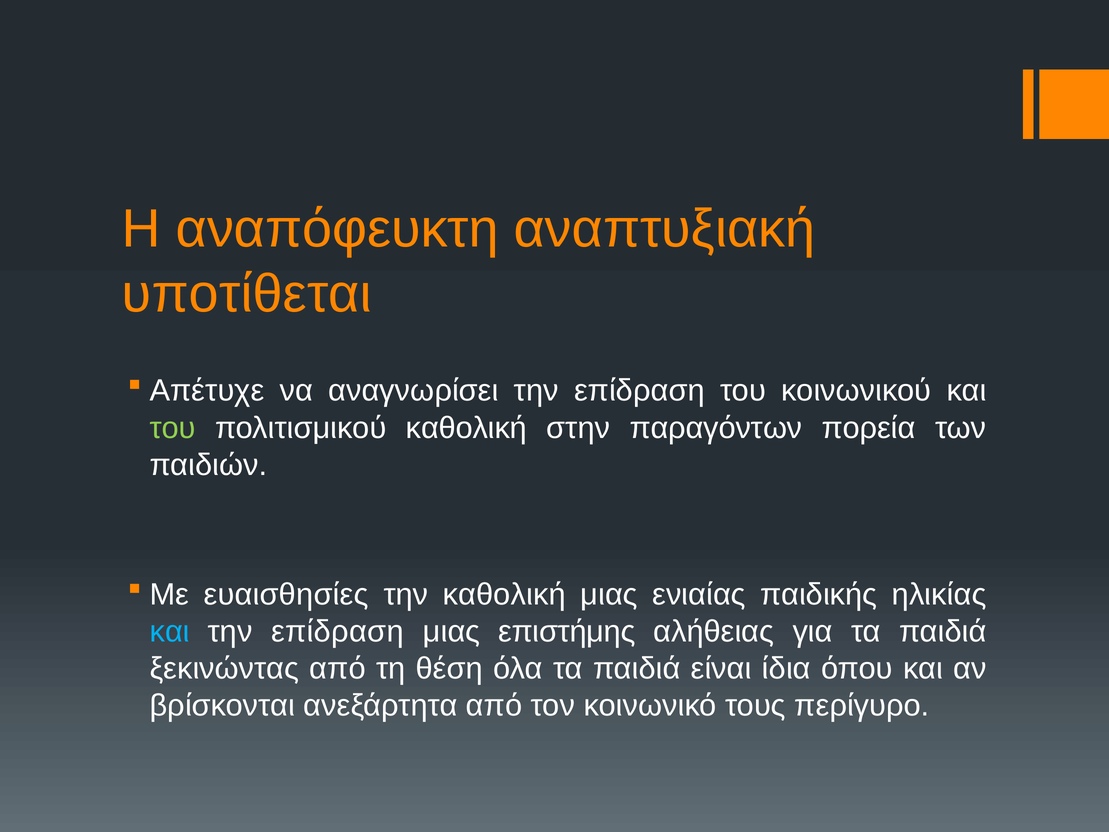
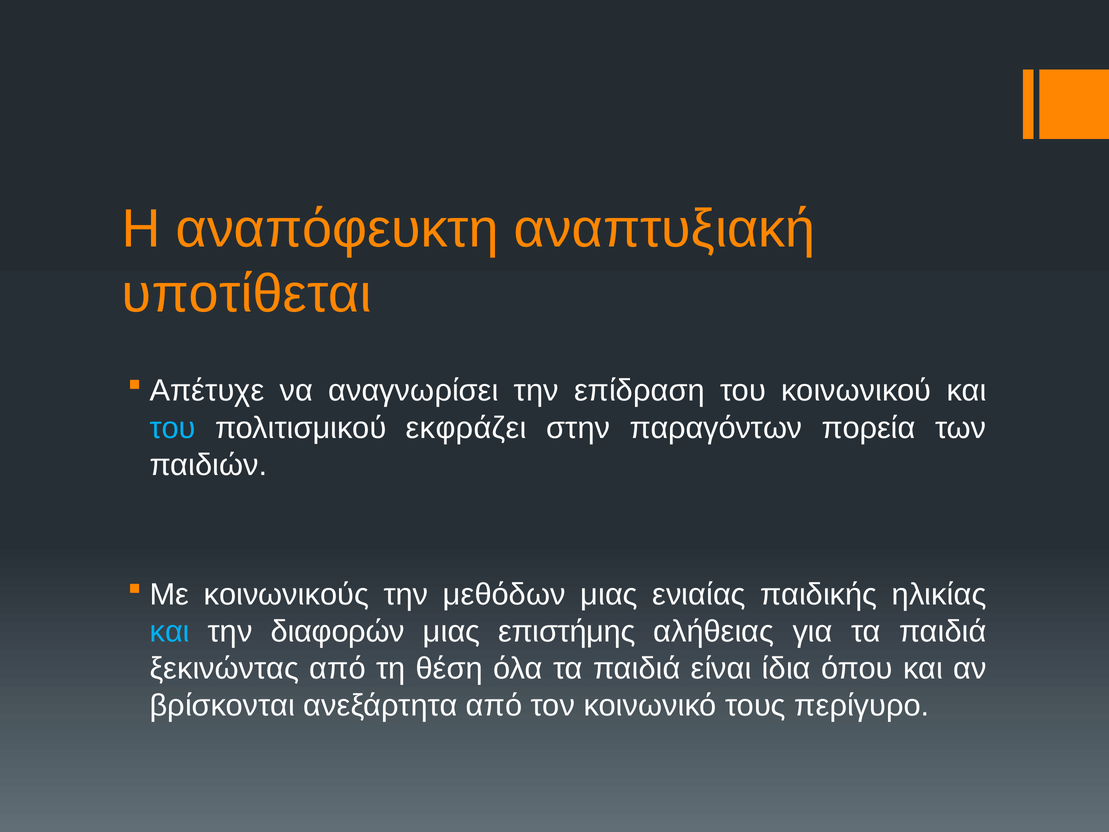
του at (173, 428) colour: light green -> light blue
πολιτισμικού καθολική: καθολική -> εκφράζει
ευαισθησίες: ευαισθησίες -> κοινωνικούς
την καθολική: καθολική -> μεθόδων
επίδραση at (338, 631): επίδραση -> διαφορών
